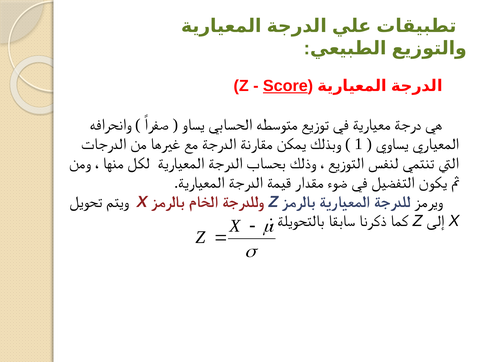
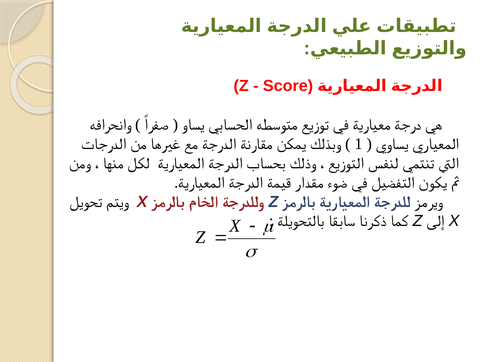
Score underline: present -> none
